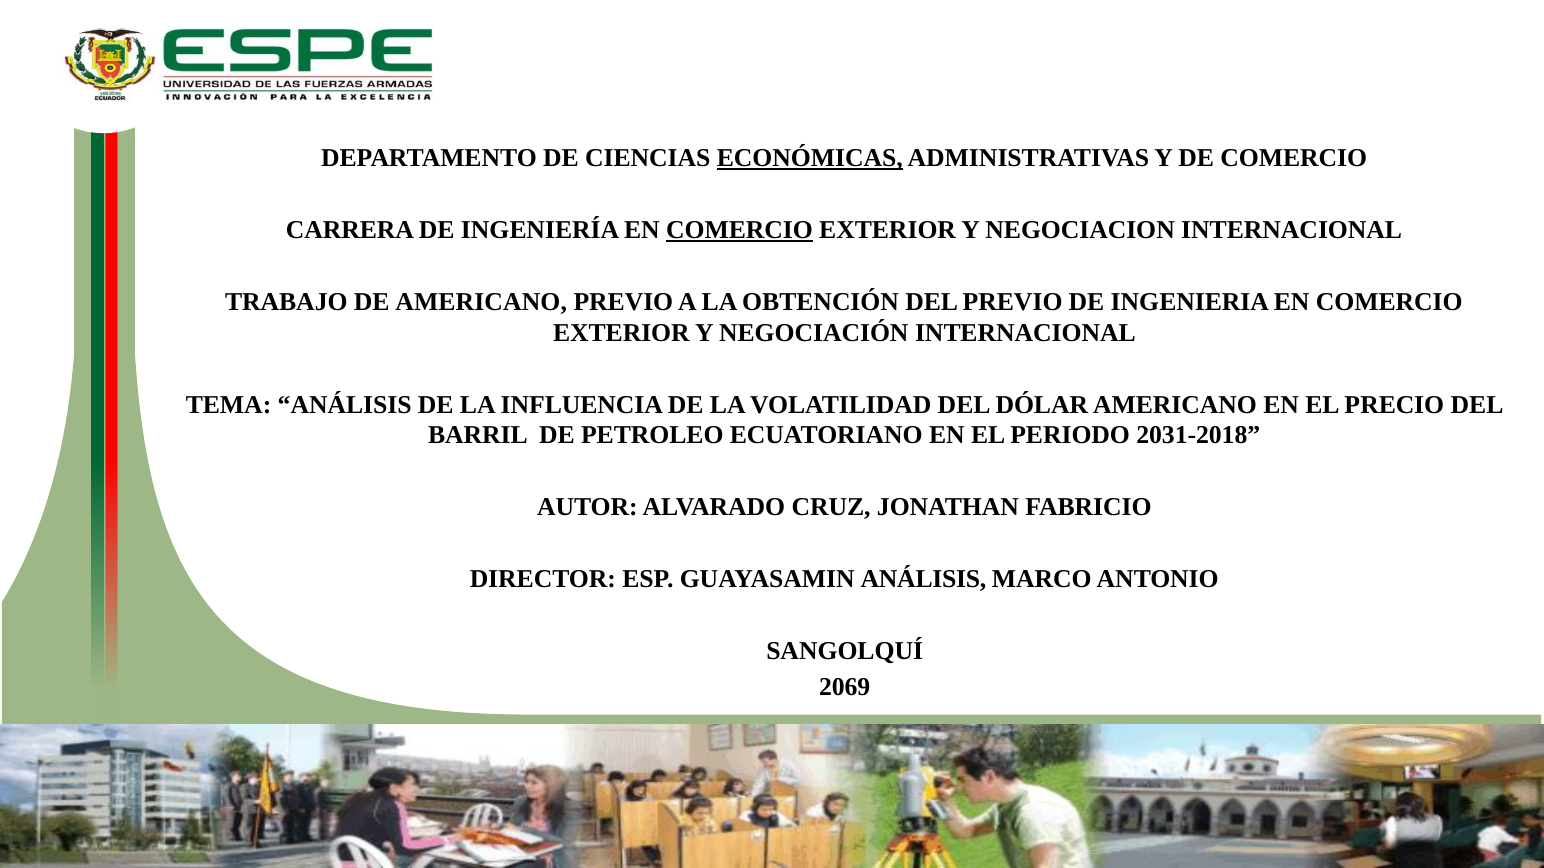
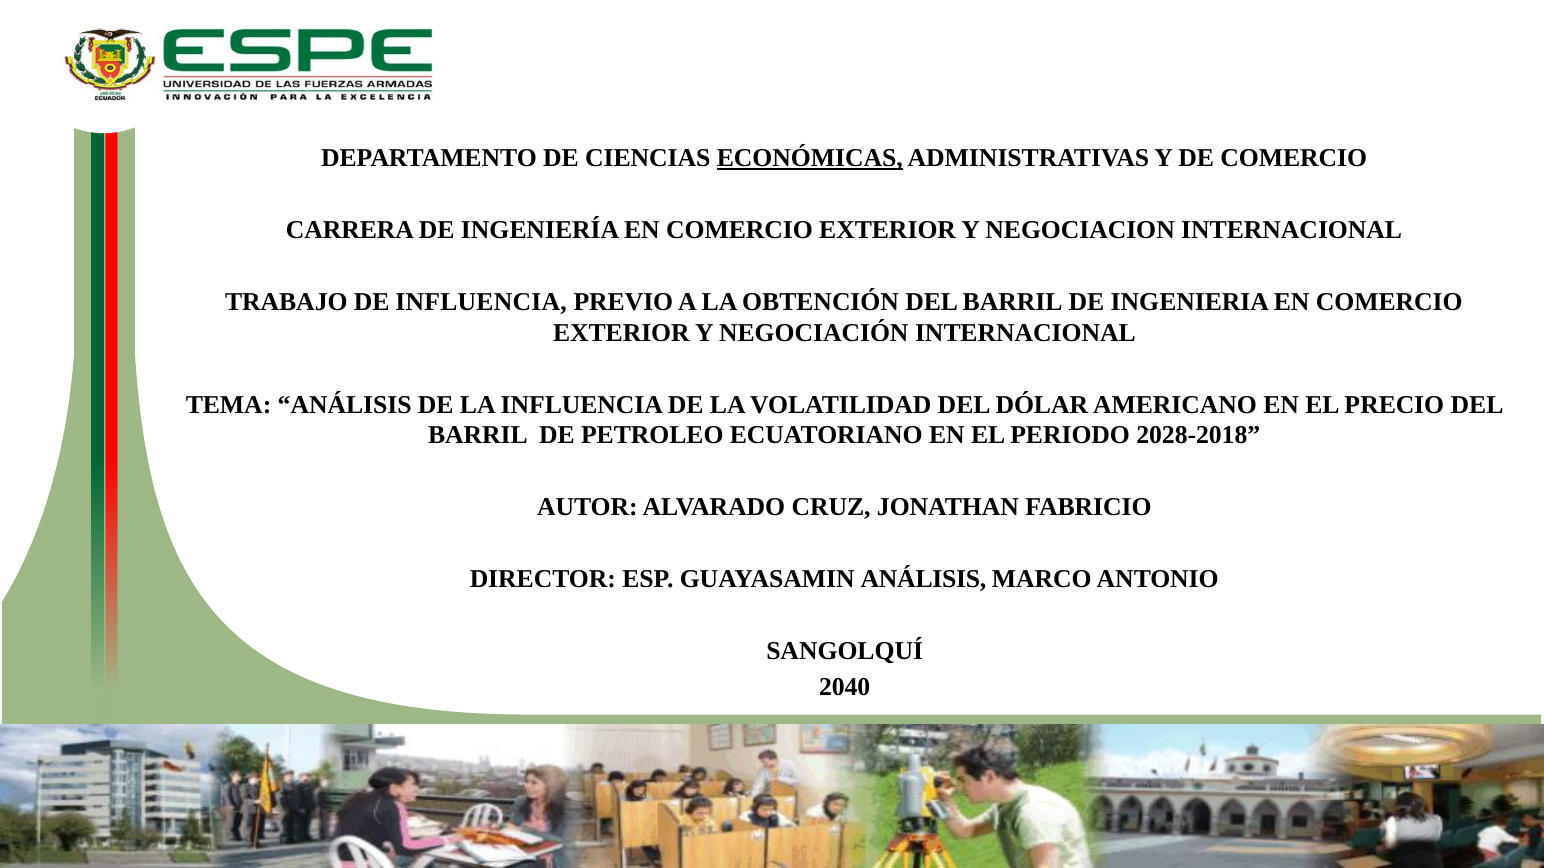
COMERCIO at (739, 230) underline: present -> none
DE AMERICANO: AMERICANO -> INFLUENCIA
OBTENCIÓN DEL PREVIO: PREVIO -> BARRIL
2031-2018: 2031-2018 -> 2028-2018
2069: 2069 -> 2040
